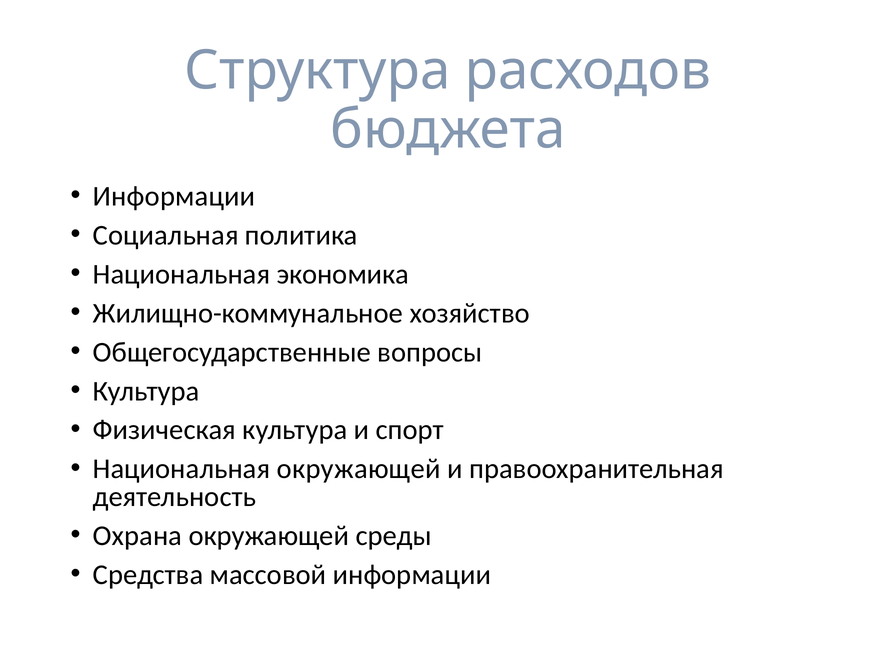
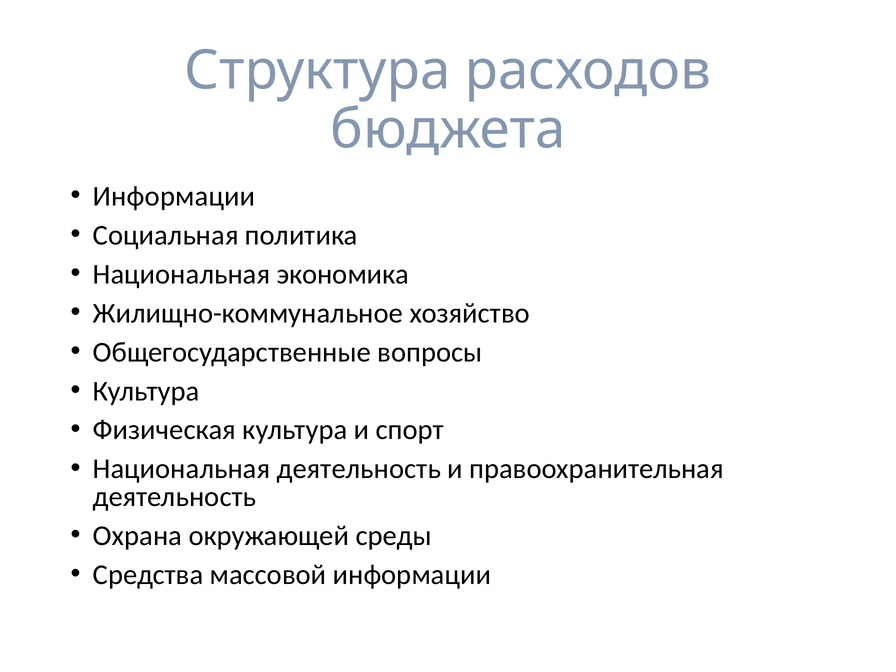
Национальная окружающей: окружающей -> деятельность
